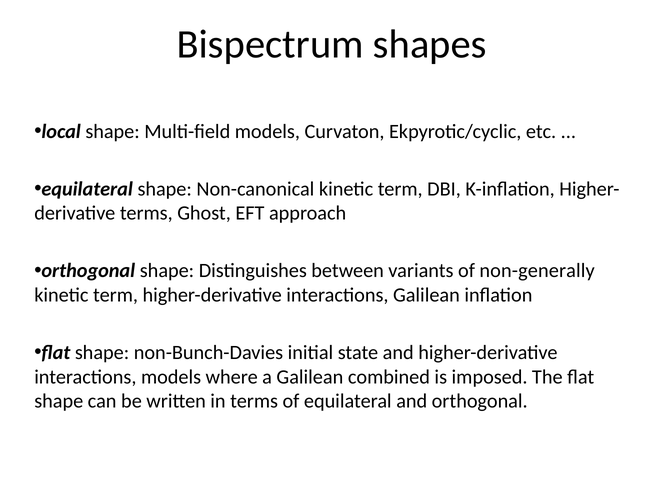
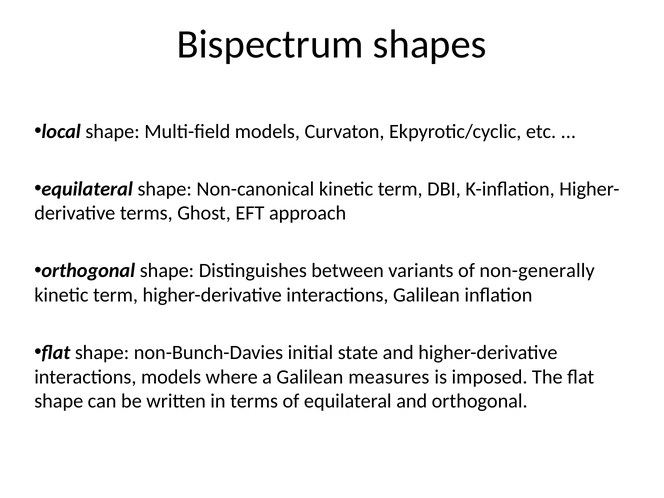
combined: combined -> measures
